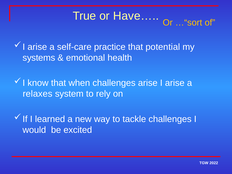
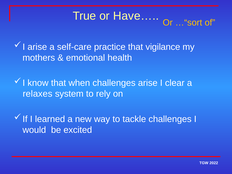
potential: potential -> vigilance
systems: systems -> mothers
I arise: arise -> clear
